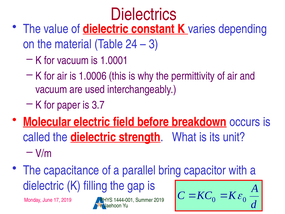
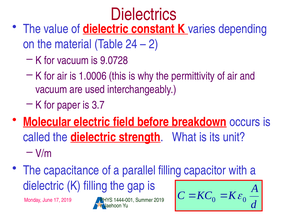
3: 3 -> 2
1.0001: 1.0001 -> 9.0728
parallel bring: bring -> filling
